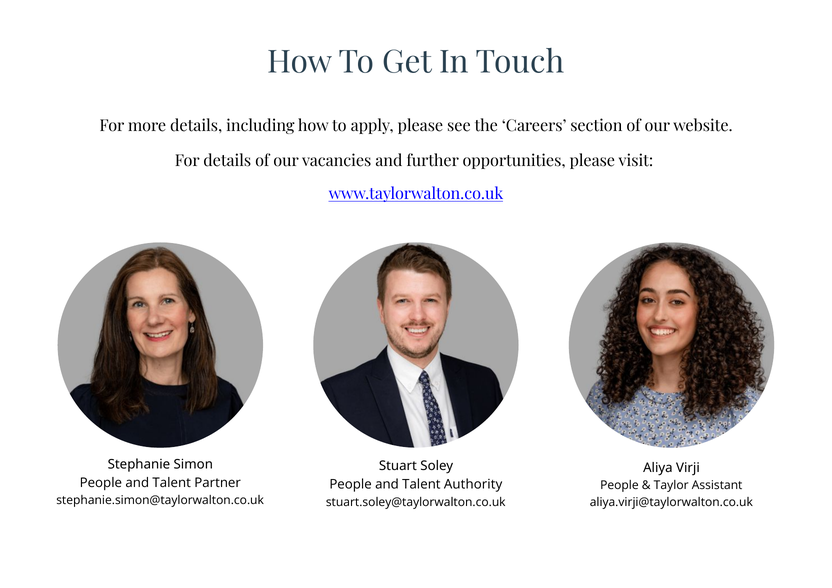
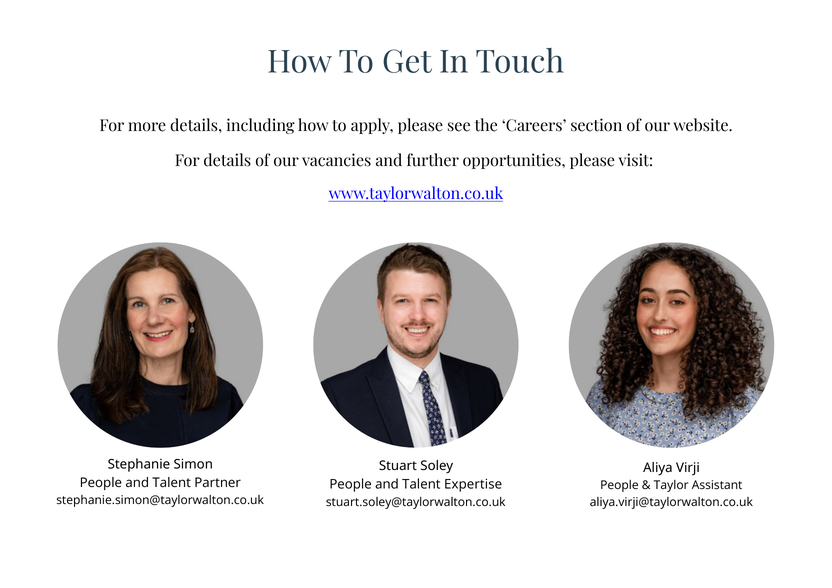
Authority: Authority -> Expertise
